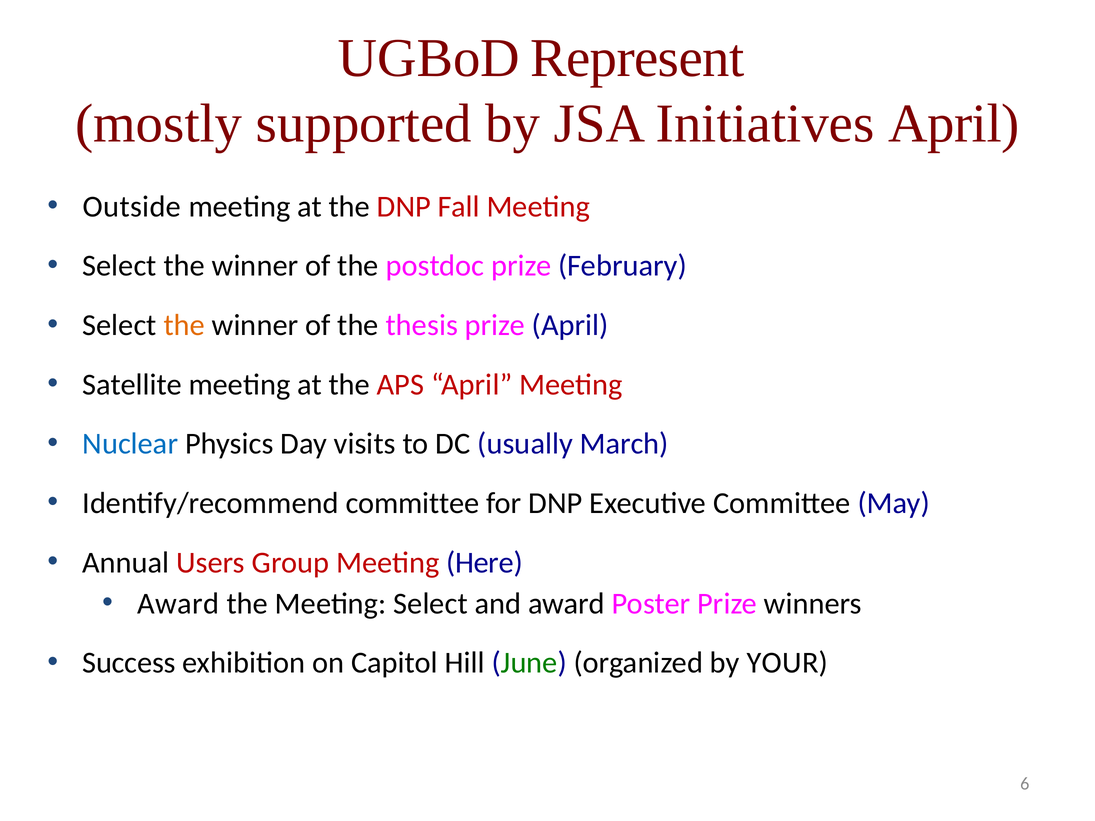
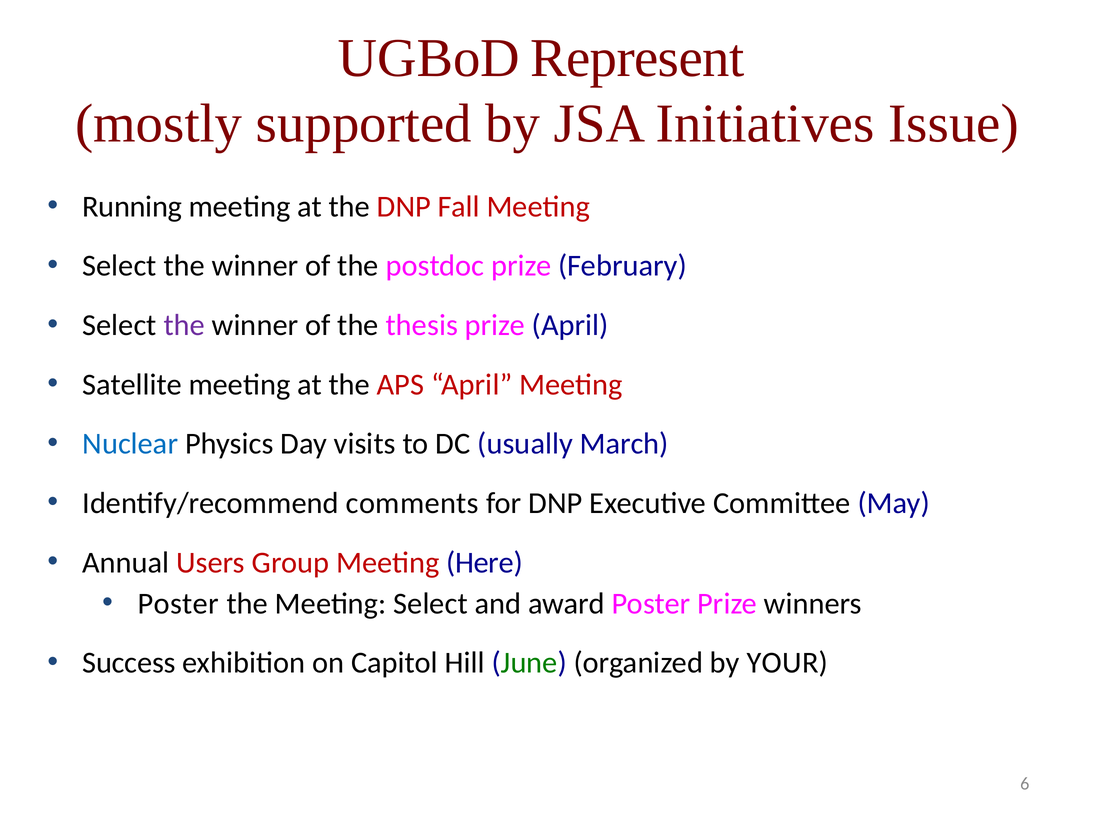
Initiatives April: April -> Issue
Outside: Outside -> Running
the at (184, 325) colour: orange -> purple
Identify/recommend committee: committee -> comments
Award at (178, 604): Award -> Poster
